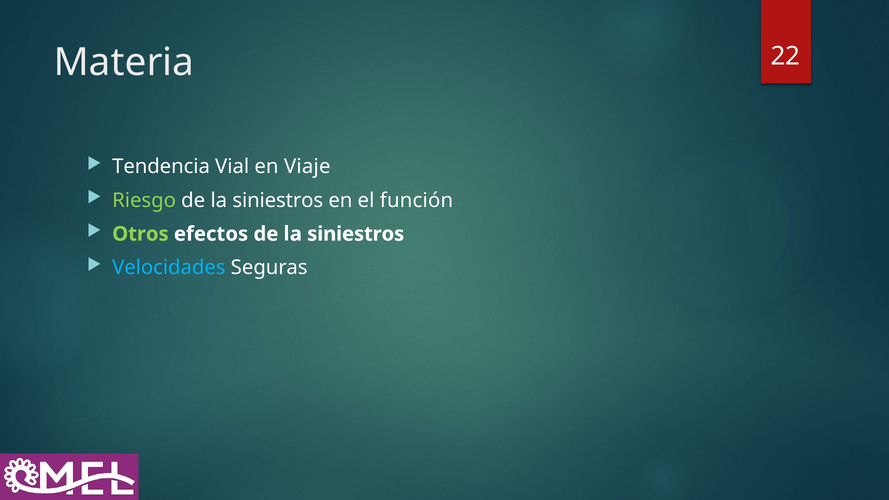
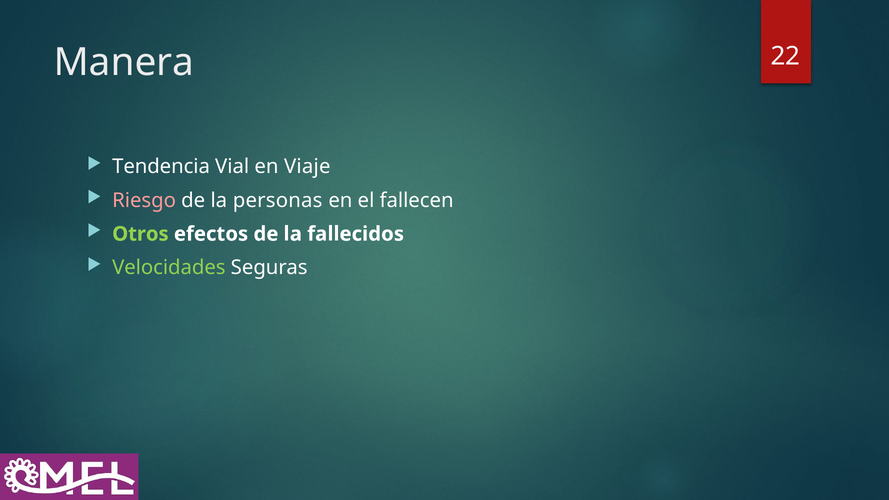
Materia: Materia -> Manera
Riesgo colour: light green -> pink
siniestros at (278, 200): siniestros -> personas
función: función -> fallecen
efectos de la siniestros: siniestros -> fallecidos
Velocidades colour: light blue -> light green
